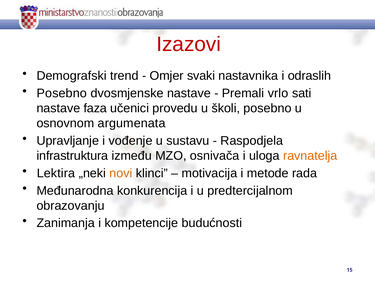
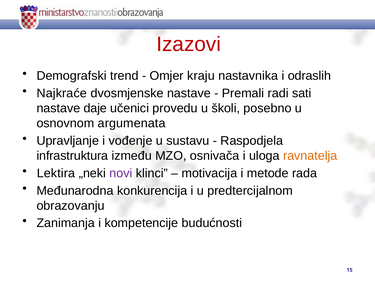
svaki: svaki -> kraju
Posebno at (62, 93): Posebno -> Najkraće
vrlo: vrlo -> radi
faza: faza -> daje
novi colour: orange -> purple
